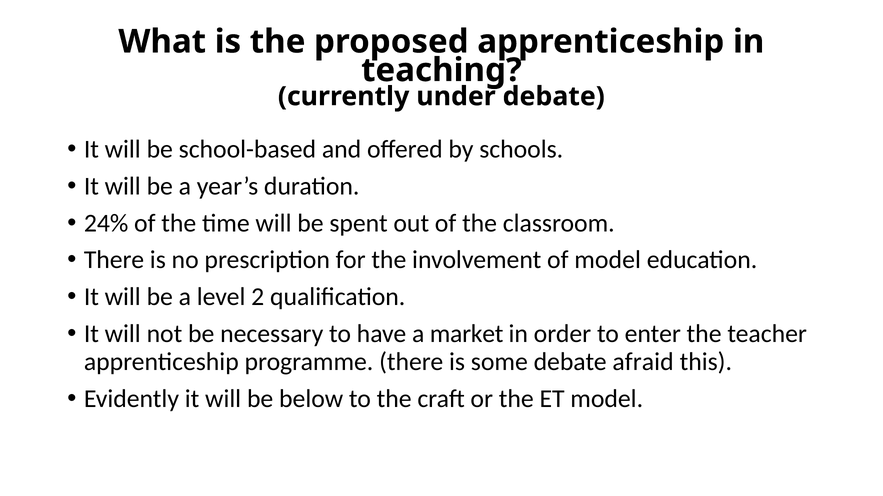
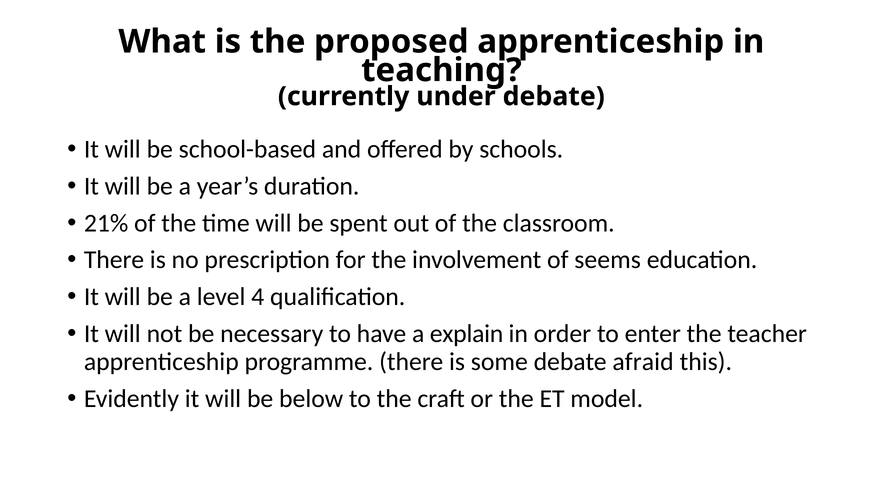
24%: 24% -> 21%
of model: model -> seems
2: 2 -> 4
market: market -> explain
